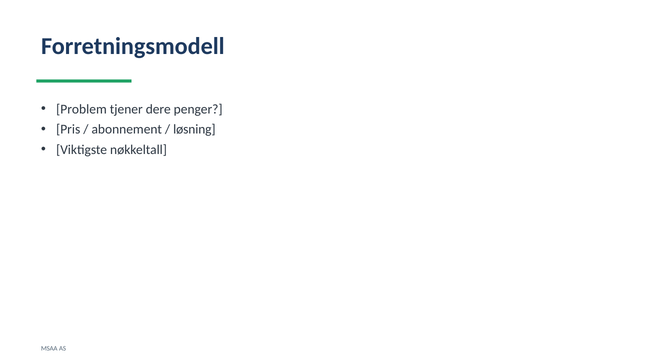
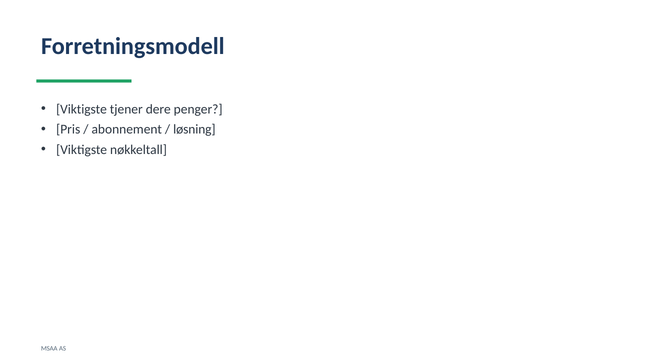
Problem at (81, 109): Problem -> Viktigste
